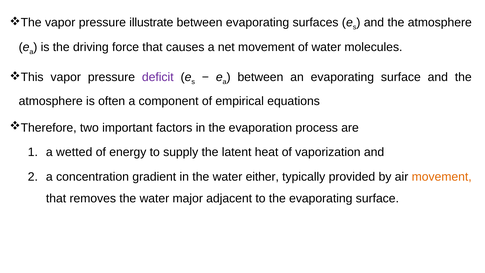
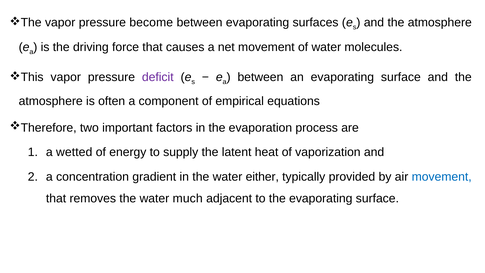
illustrate: illustrate -> become
movement at (442, 177) colour: orange -> blue
major: major -> much
